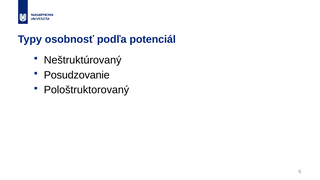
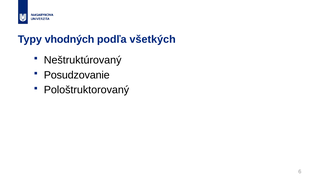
osobnosť: osobnosť -> vhodných
potenciál: potenciál -> všetkých
